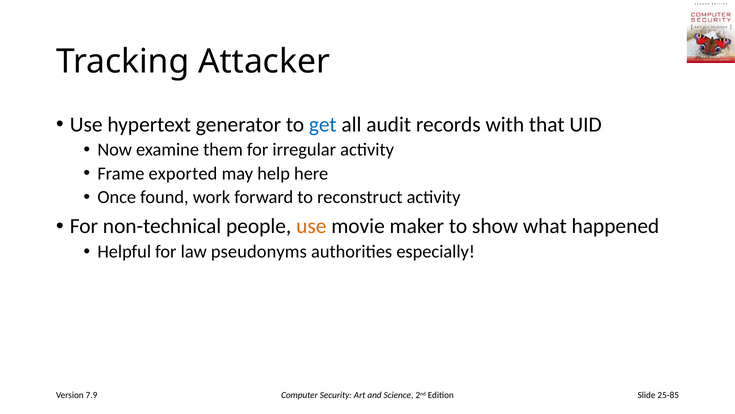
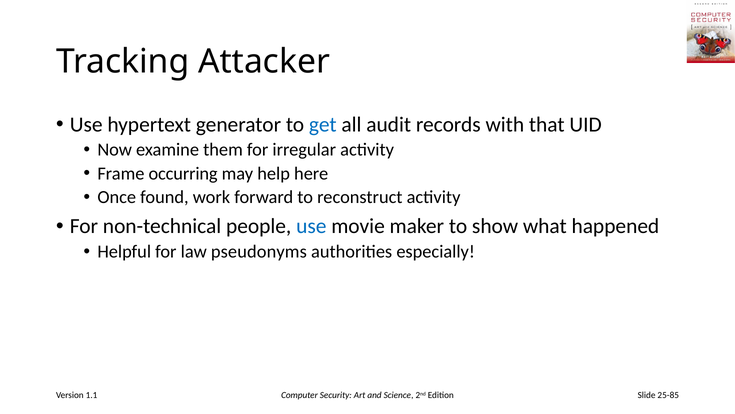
exported: exported -> occurring
use at (311, 226) colour: orange -> blue
7.9: 7.9 -> 1.1
